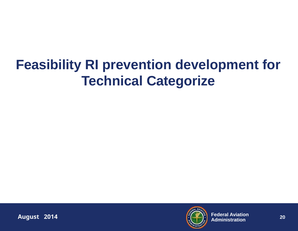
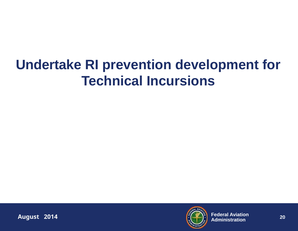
Feasibility: Feasibility -> Undertake
Categorize: Categorize -> Incursions
